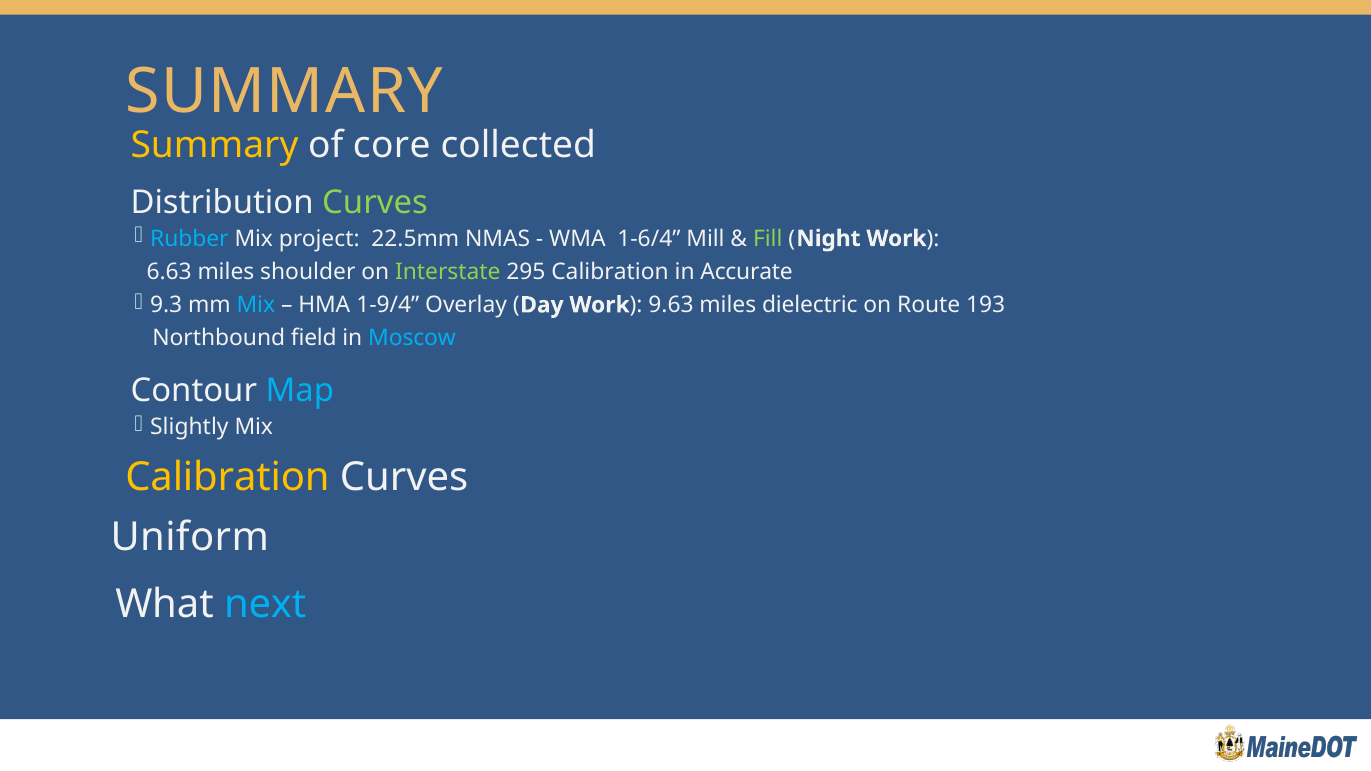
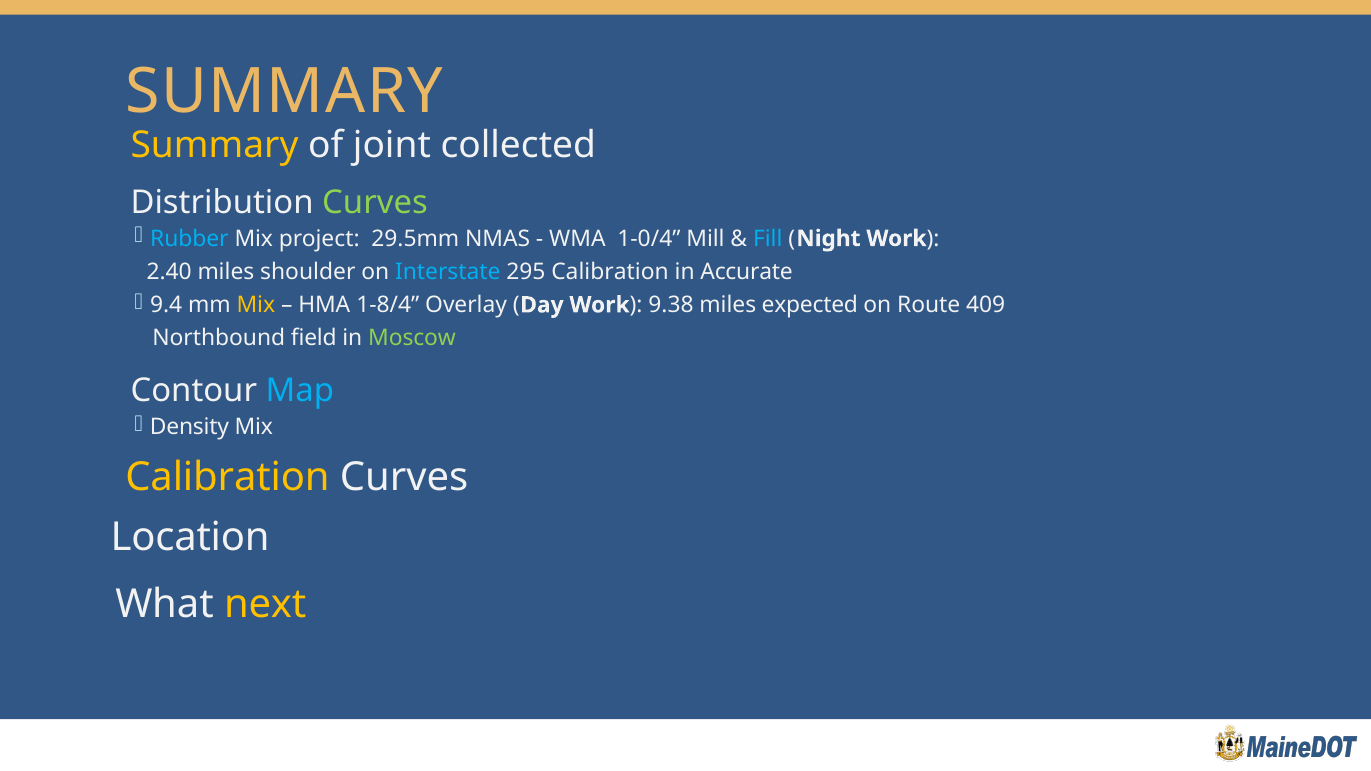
core: core -> joint
22.5mm: 22.5mm -> 29.5mm
1-6/4: 1-6/4 -> 1-0/4
Fill colour: light green -> light blue
6.63: 6.63 -> 2.40
Interstate colour: light green -> light blue
9.3: 9.3 -> 9.4
Mix at (256, 305) colour: light blue -> yellow
1-9/4: 1-9/4 -> 1-8/4
9.63: 9.63 -> 9.38
dielectric: dielectric -> expected
193: 193 -> 409
Moscow colour: light blue -> light green
Slightly: Slightly -> Density
Uniform: Uniform -> Location
next colour: light blue -> yellow
